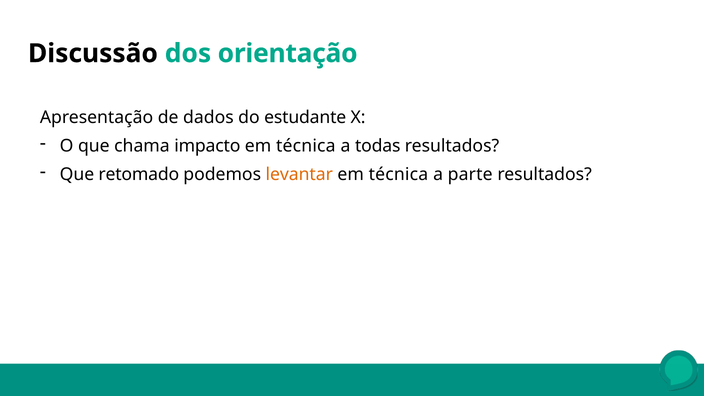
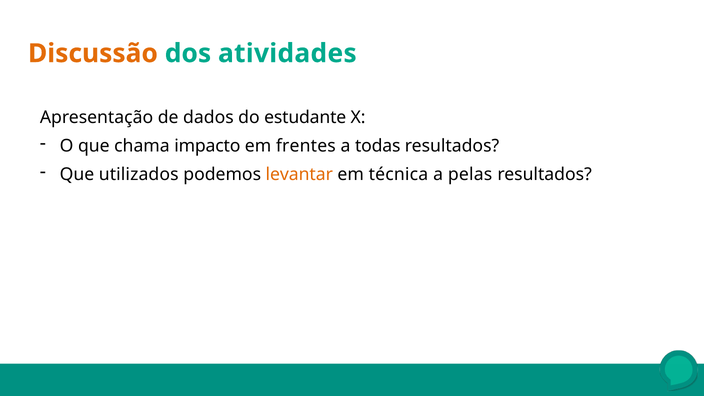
Discussão colour: black -> orange
orientação: orientação -> atividades
técnica at (306, 146): técnica -> frentes
retomado: retomado -> utilizados
parte: parte -> pelas
